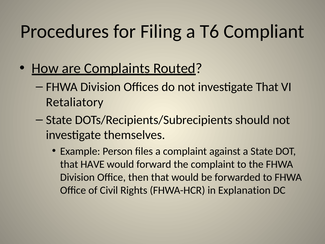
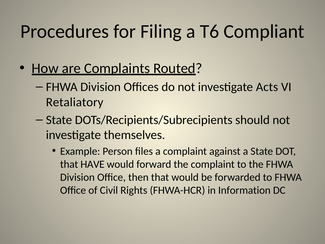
investigate That: That -> Acts
Explanation: Explanation -> Information
